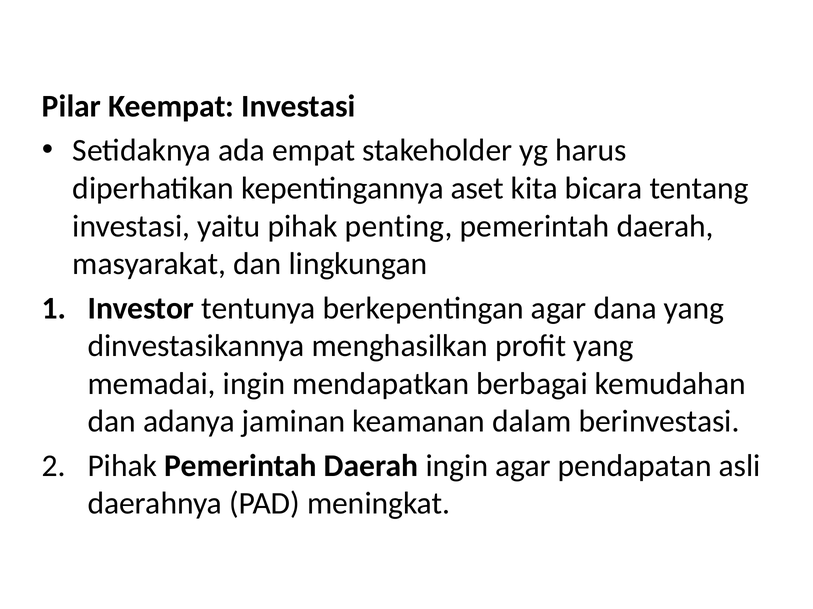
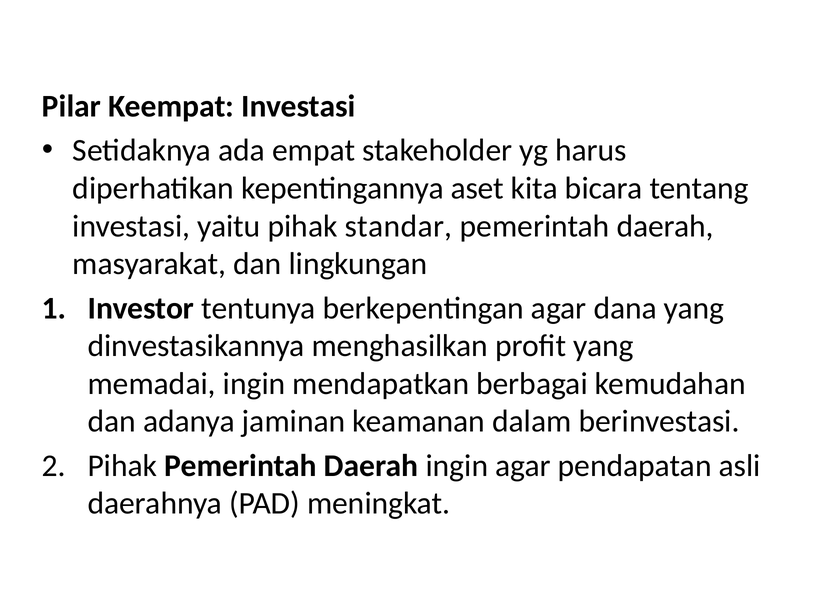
penting: penting -> standar
